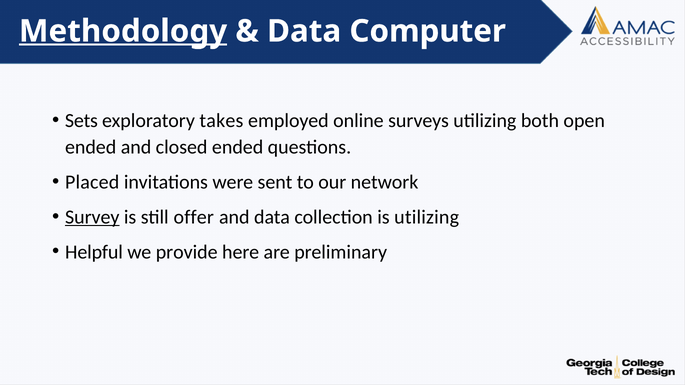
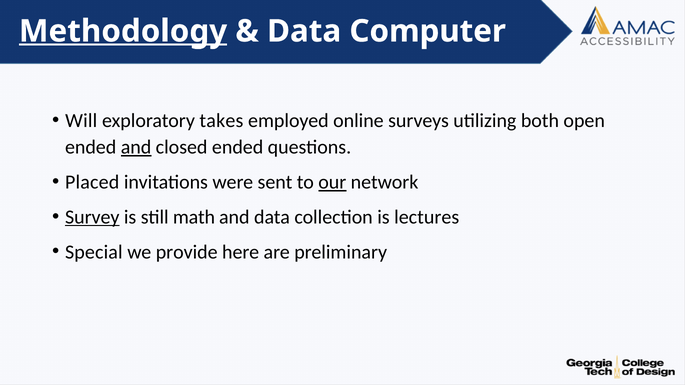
Sets: Sets -> Will
and at (136, 147) underline: none -> present
our underline: none -> present
offer: offer -> math
is utilizing: utilizing -> lectures
Helpful: Helpful -> Special
